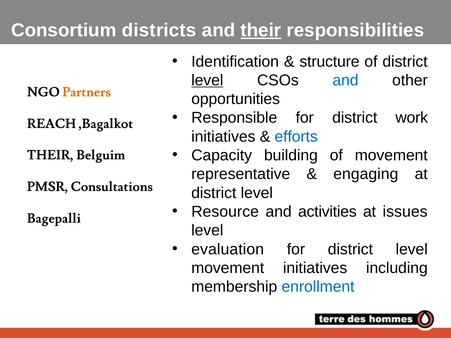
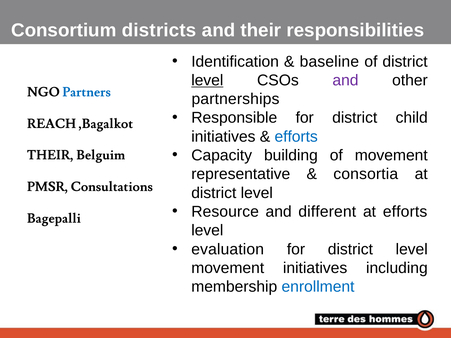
their at (261, 30) underline: present -> none
structure: structure -> baseline
and at (345, 80) colour: blue -> purple
Partners colour: orange -> blue
opportunities: opportunities -> partnerships
work: work -> child
engaging: engaging -> consortia
activities: activities -> different
at issues: issues -> efforts
